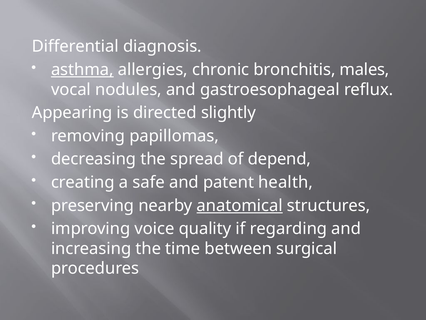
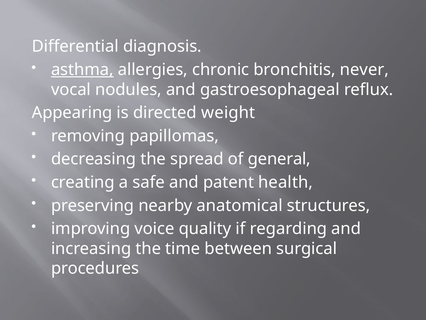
males: males -> never
slightly: slightly -> weight
depend: depend -> general
anatomical underline: present -> none
